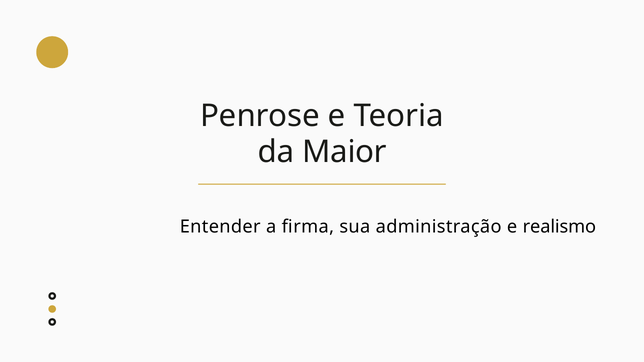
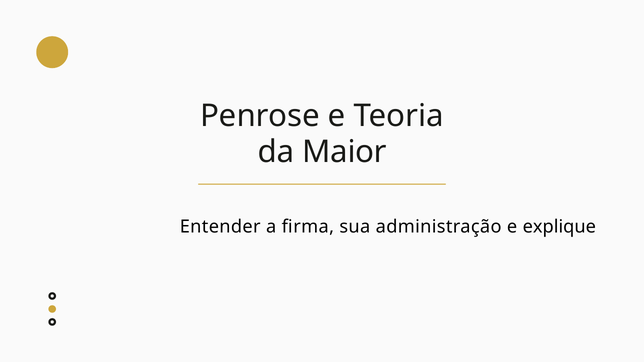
realismo: realismo -> explique
